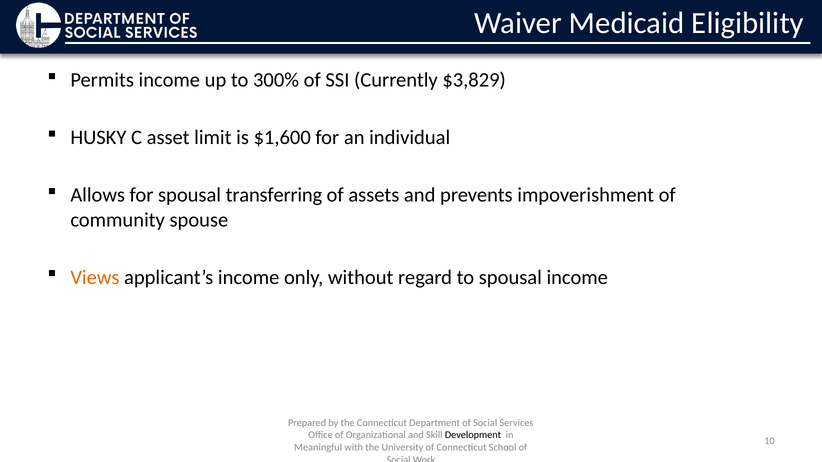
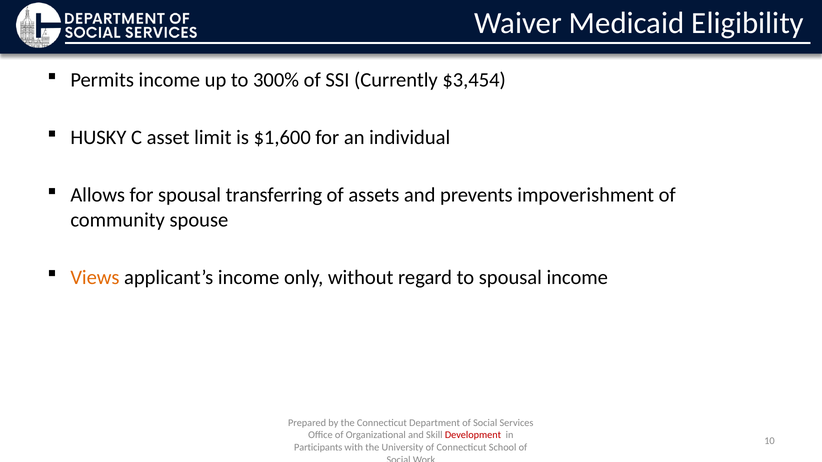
$3,829: $3,829 -> $3,454
Development colour: black -> red
Meaningful: Meaningful -> Participants
